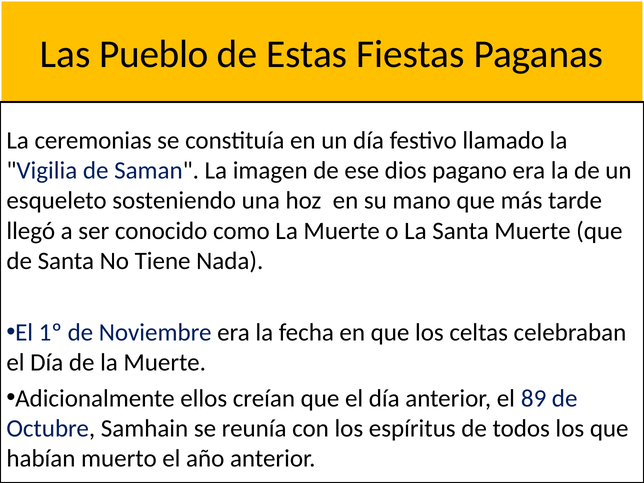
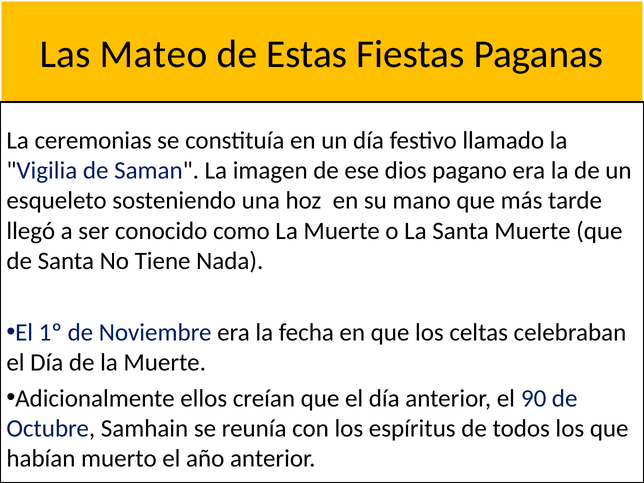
Pueblo: Pueblo -> Mateo
89: 89 -> 90
